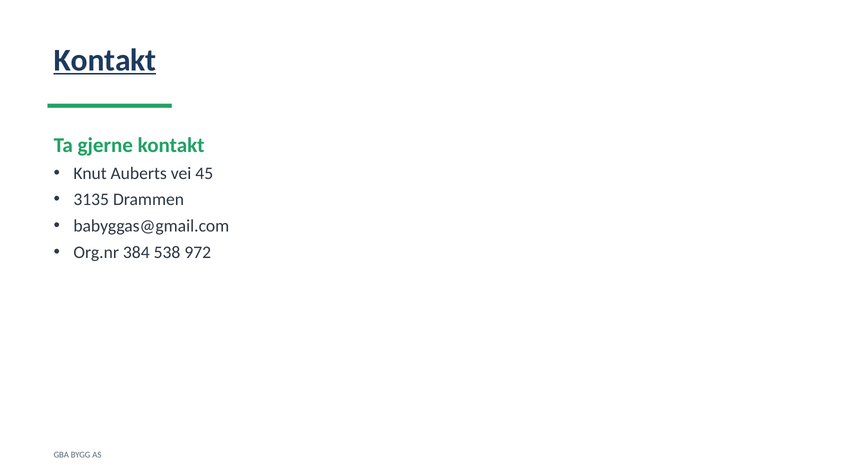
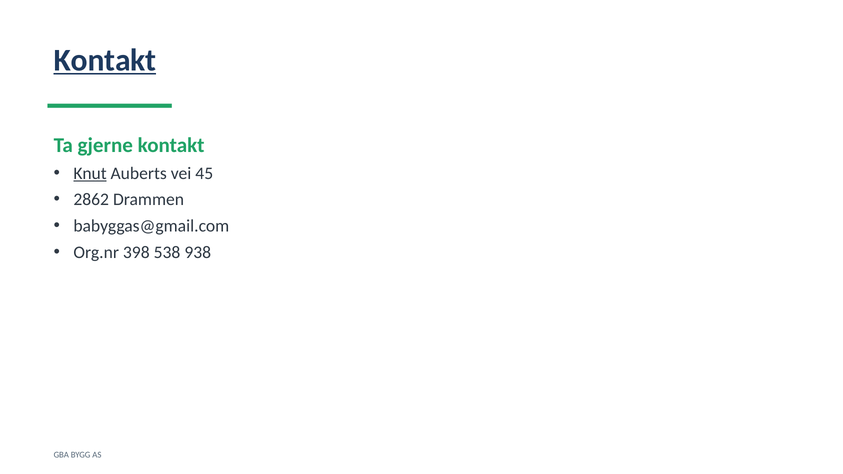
Knut underline: none -> present
3135: 3135 -> 2862
384: 384 -> 398
972: 972 -> 938
